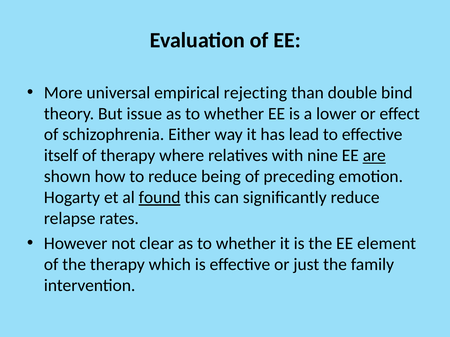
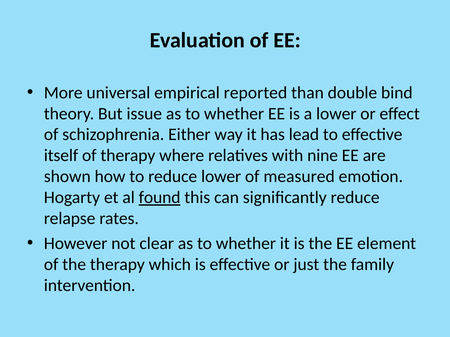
rejecting: rejecting -> reported
are underline: present -> none
reduce being: being -> lower
preceding: preceding -> measured
